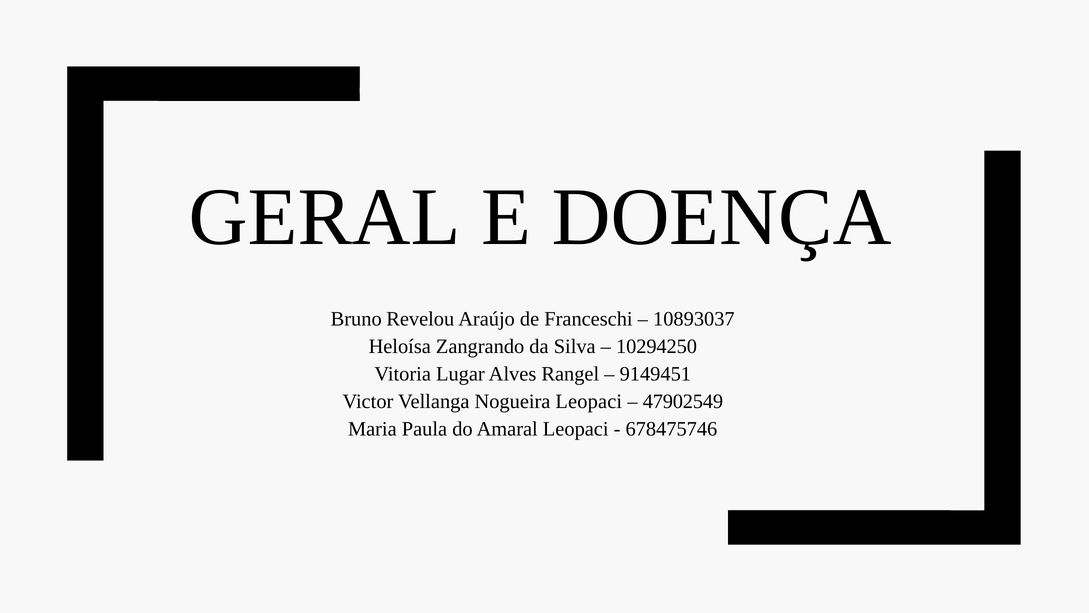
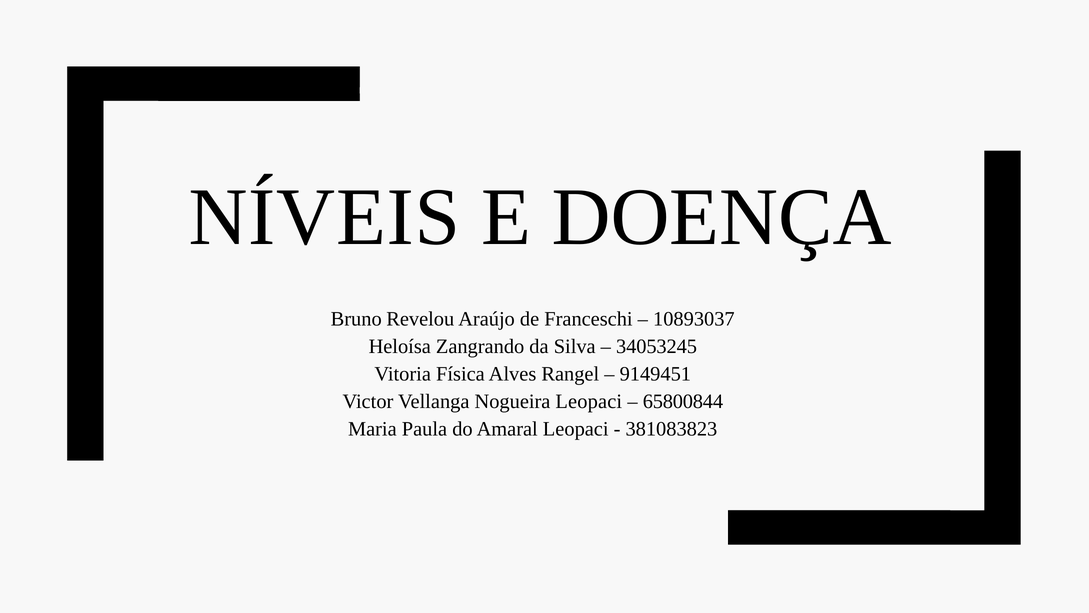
GERAL: GERAL -> NÍVEIS
10294250: 10294250 -> 34053245
Lugar: Lugar -> Física
47902549: 47902549 -> 65800844
678475746: 678475746 -> 381083823
